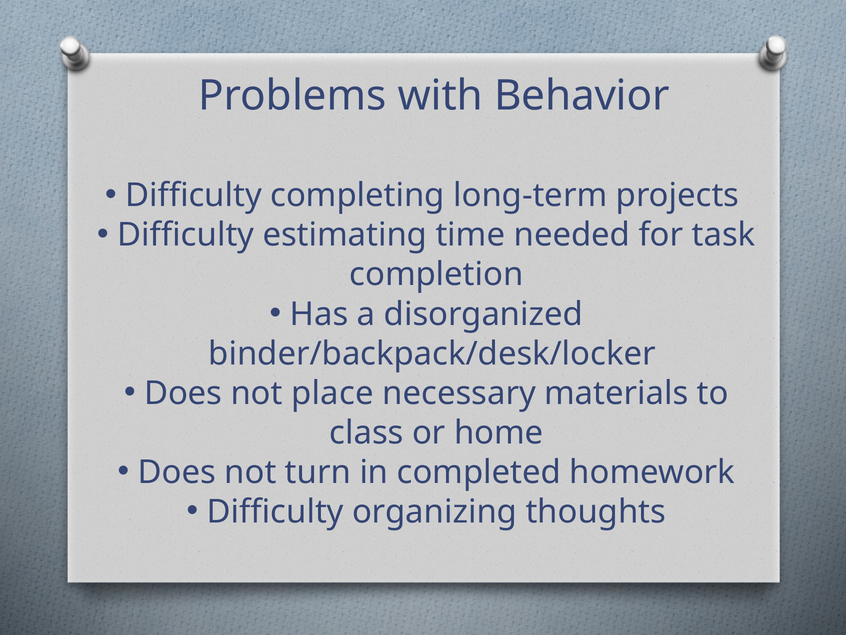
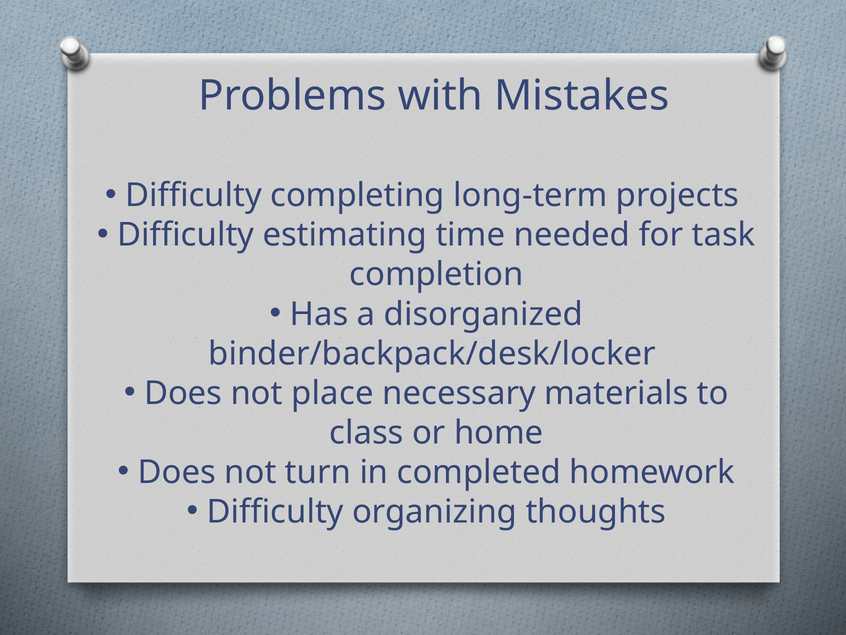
Behavior: Behavior -> Mistakes
